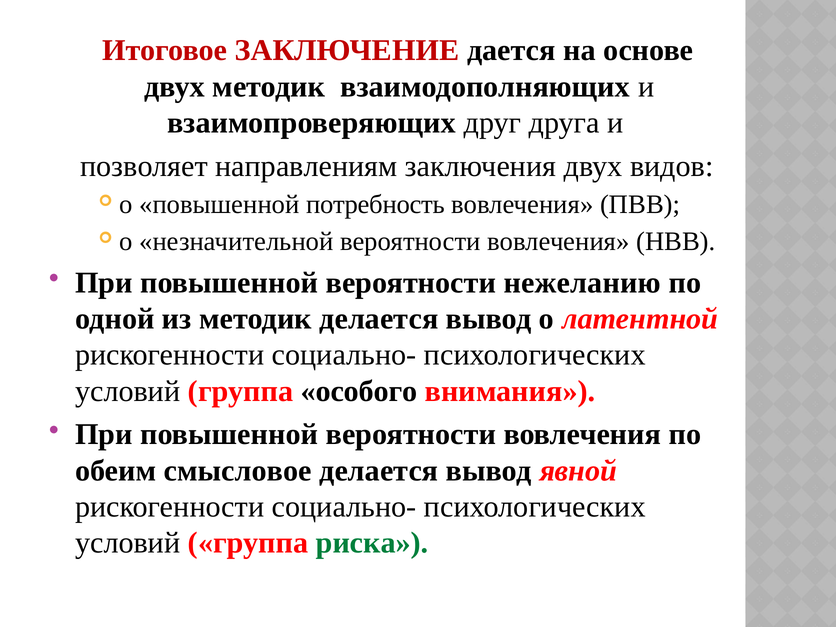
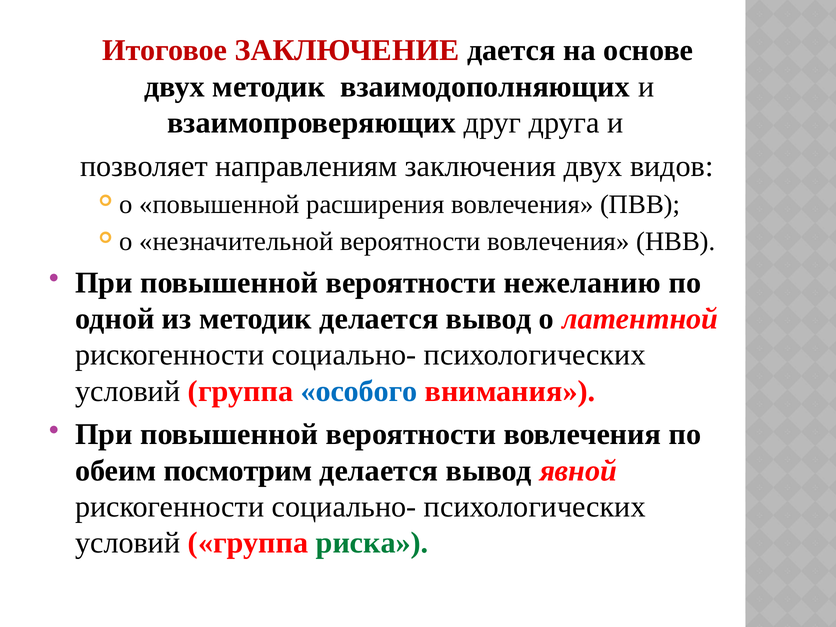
потребность: потребность -> расширения
особого colour: black -> blue
смысловое: смысловое -> посмотрим
